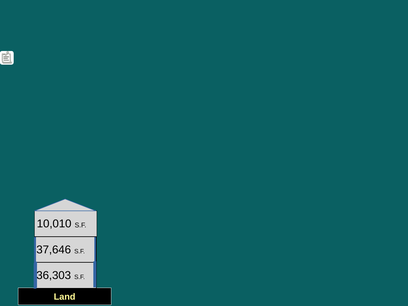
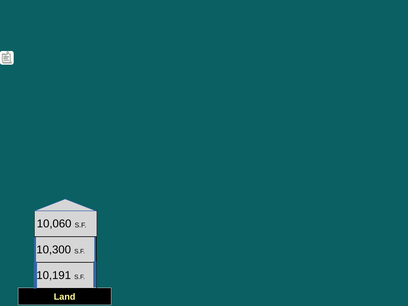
10,010: 10,010 -> 10,060
37,646: 37,646 -> 10,300
36,303: 36,303 -> 10,191
